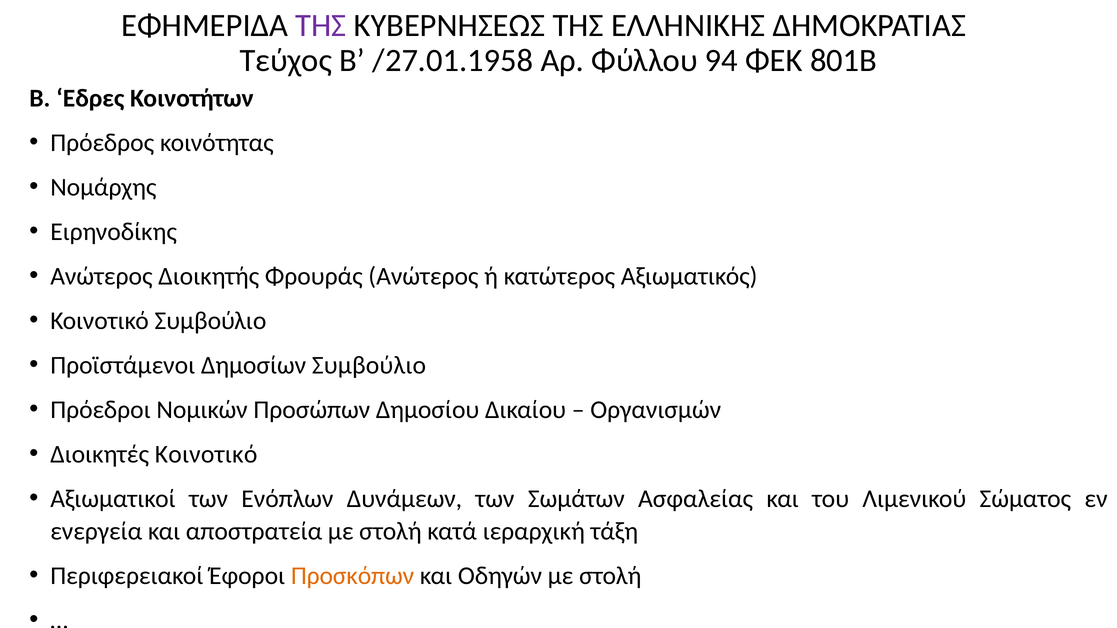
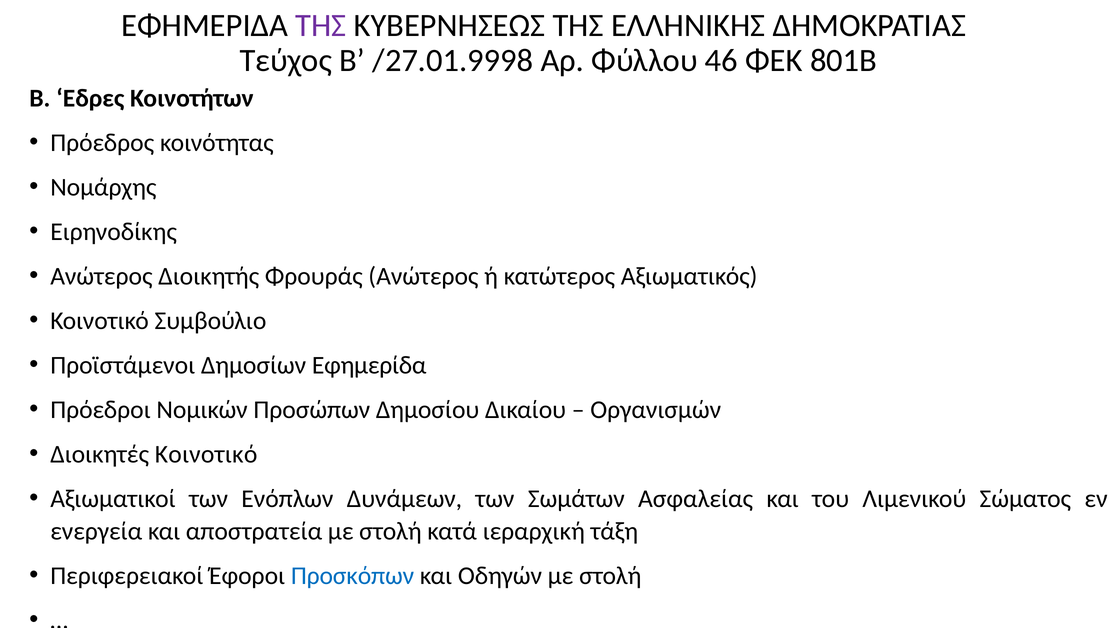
/27.01.1958: /27.01.1958 -> /27.01.9998
94: 94 -> 46
Δημοσίων Συμβούλιο: Συμβούλιο -> Εφημερίδα
Προσκόπων colour: orange -> blue
